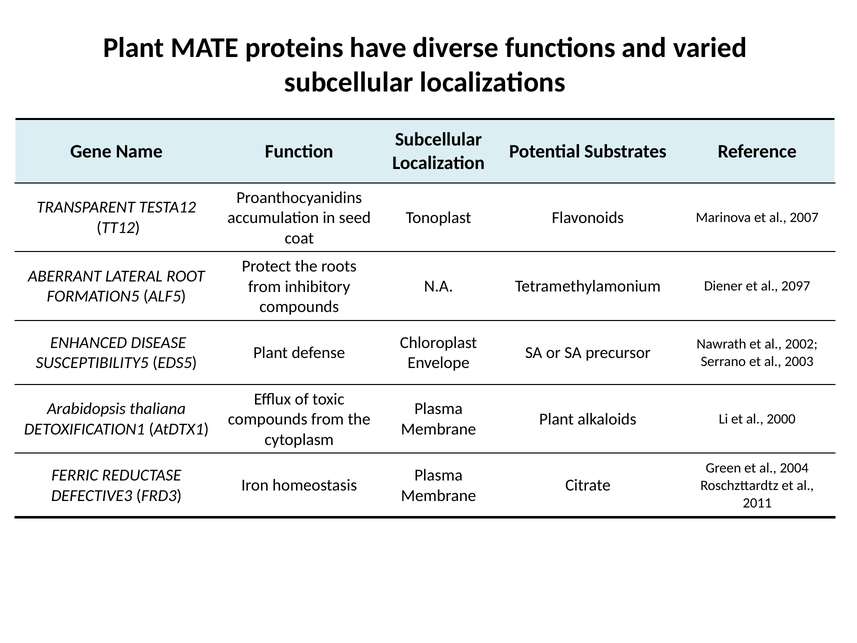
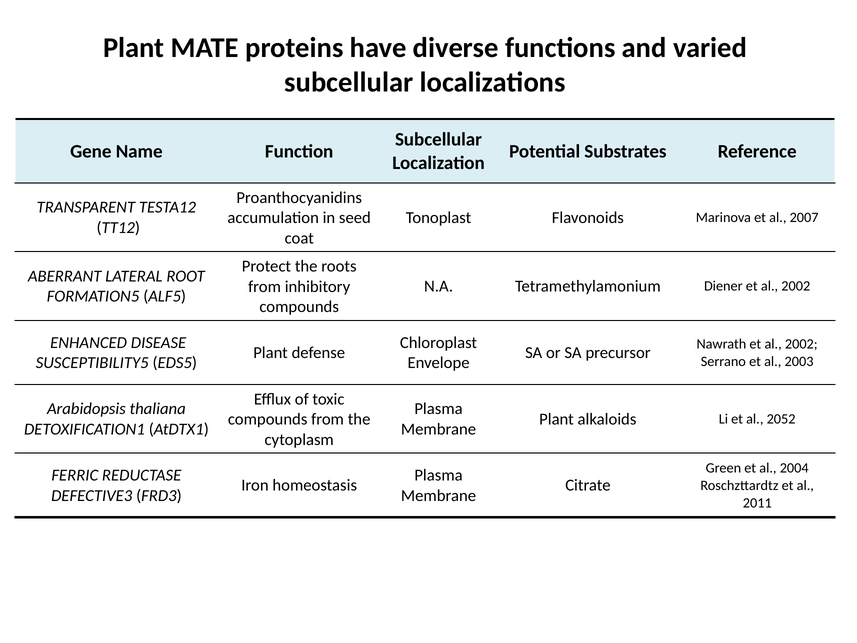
Diener et al 2097: 2097 -> 2002
2000: 2000 -> 2052
